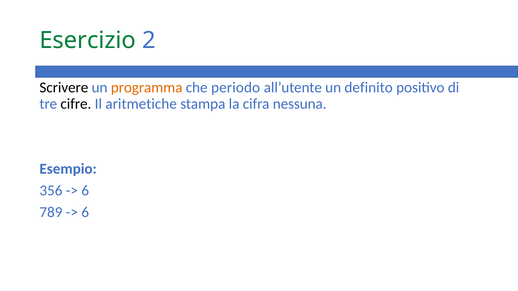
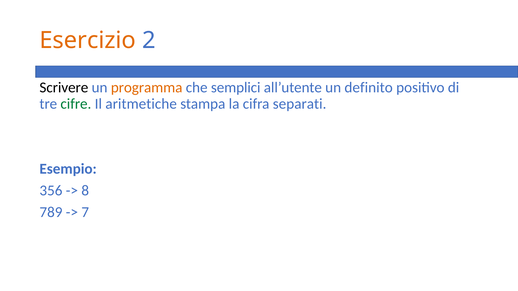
Esercizio colour: green -> orange
periodo: periodo -> semplici
cifre colour: black -> green
nessuna: nessuna -> separati
6 at (85, 191): 6 -> 8
6 at (85, 212): 6 -> 7
